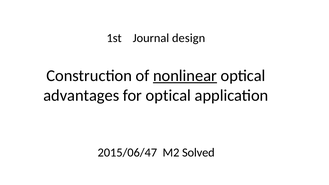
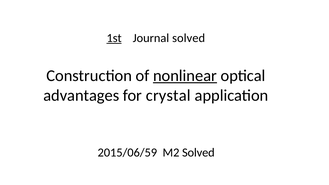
1st underline: none -> present
Journal design: design -> solved
for optical: optical -> crystal
2015/06/47: 2015/06/47 -> 2015/06/59
